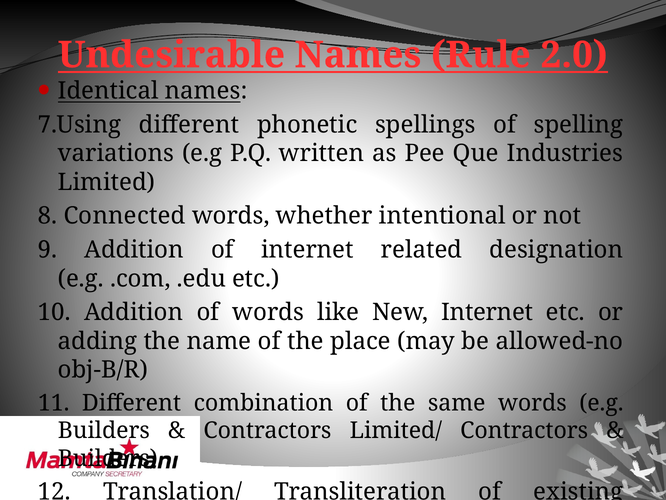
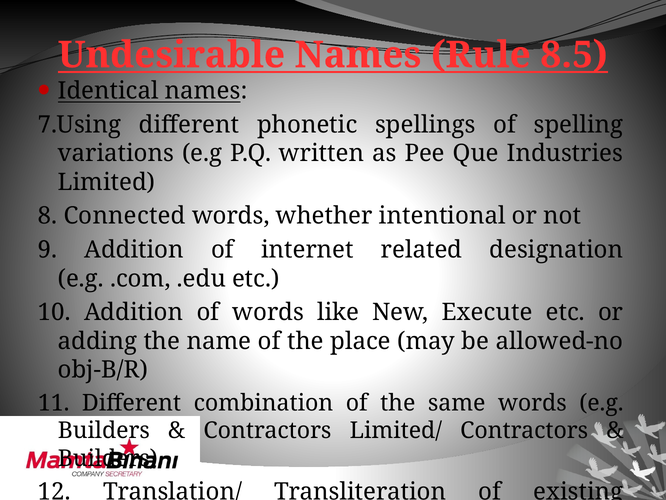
2.0: 2.0 -> 8.5
New Internet: Internet -> Execute
